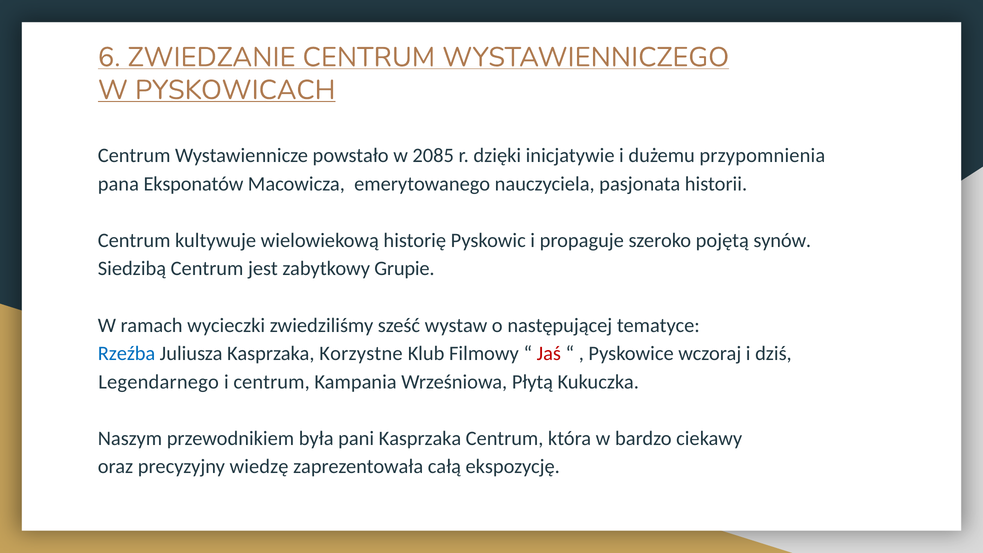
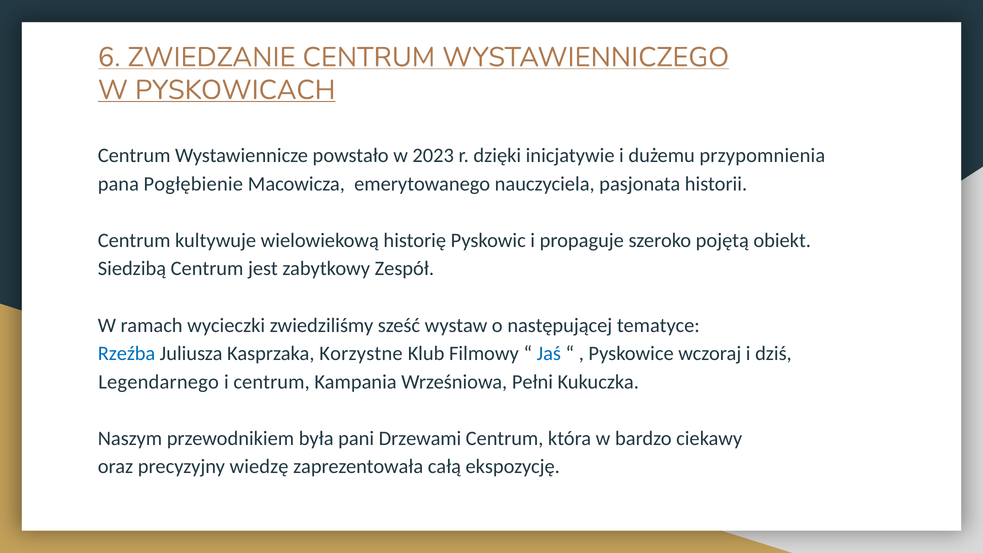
2085: 2085 -> 2023
Eksponatów: Eksponatów -> Pogłębienie
synów: synów -> obiekt
Grupie: Grupie -> Zespół
Jaś colour: red -> blue
Płytą: Płytą -> Pełni
pani Kasprzaka: Kasprzaka -> Drzewami
